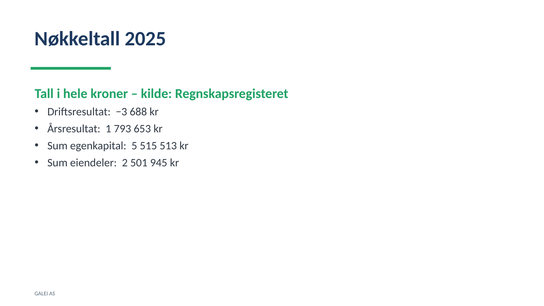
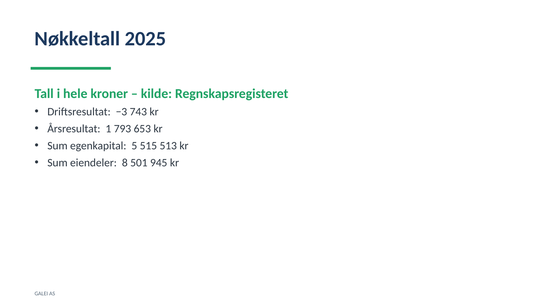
688: 688 -> 743
2: 2 -> 8
